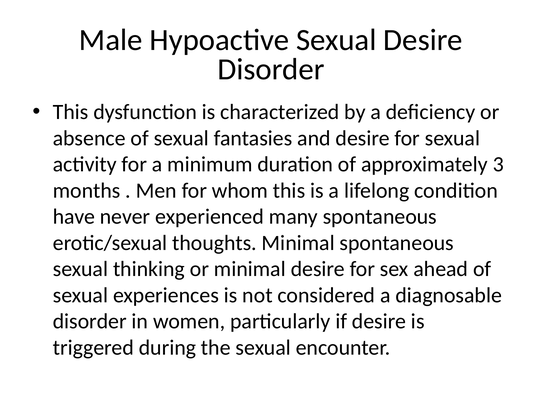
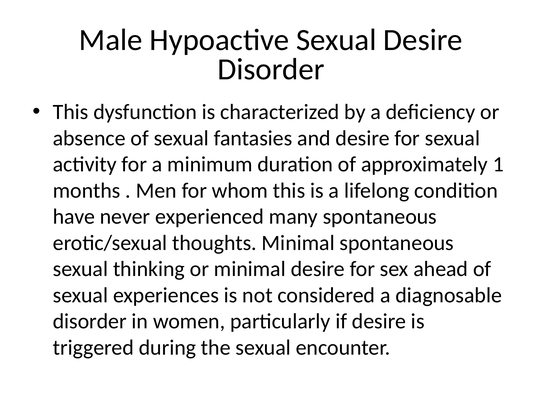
3: 3 -> 1
